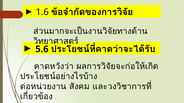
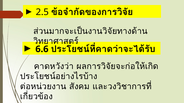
1.6: 1.6 -> 2.5
5.6: 5.6 -> 6.6
